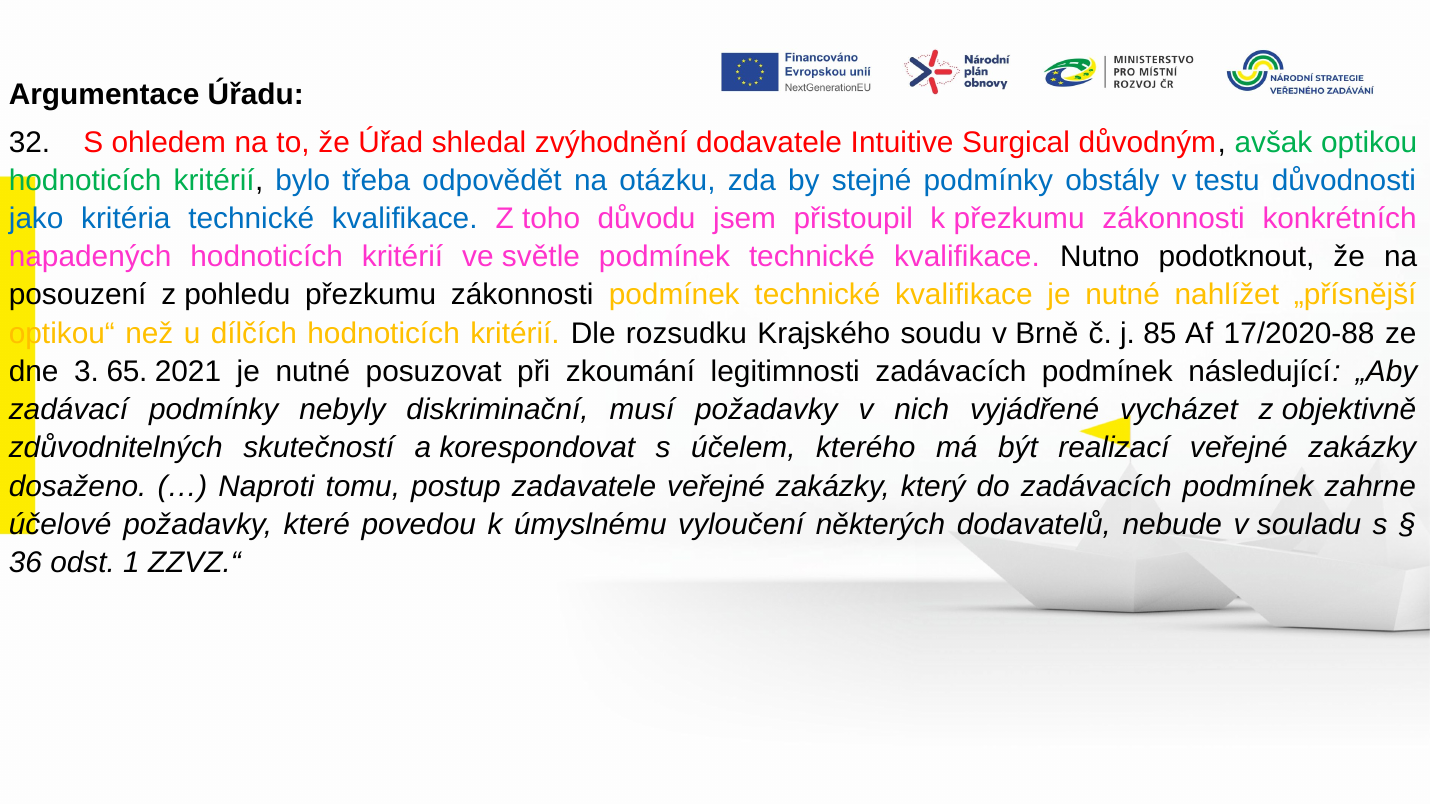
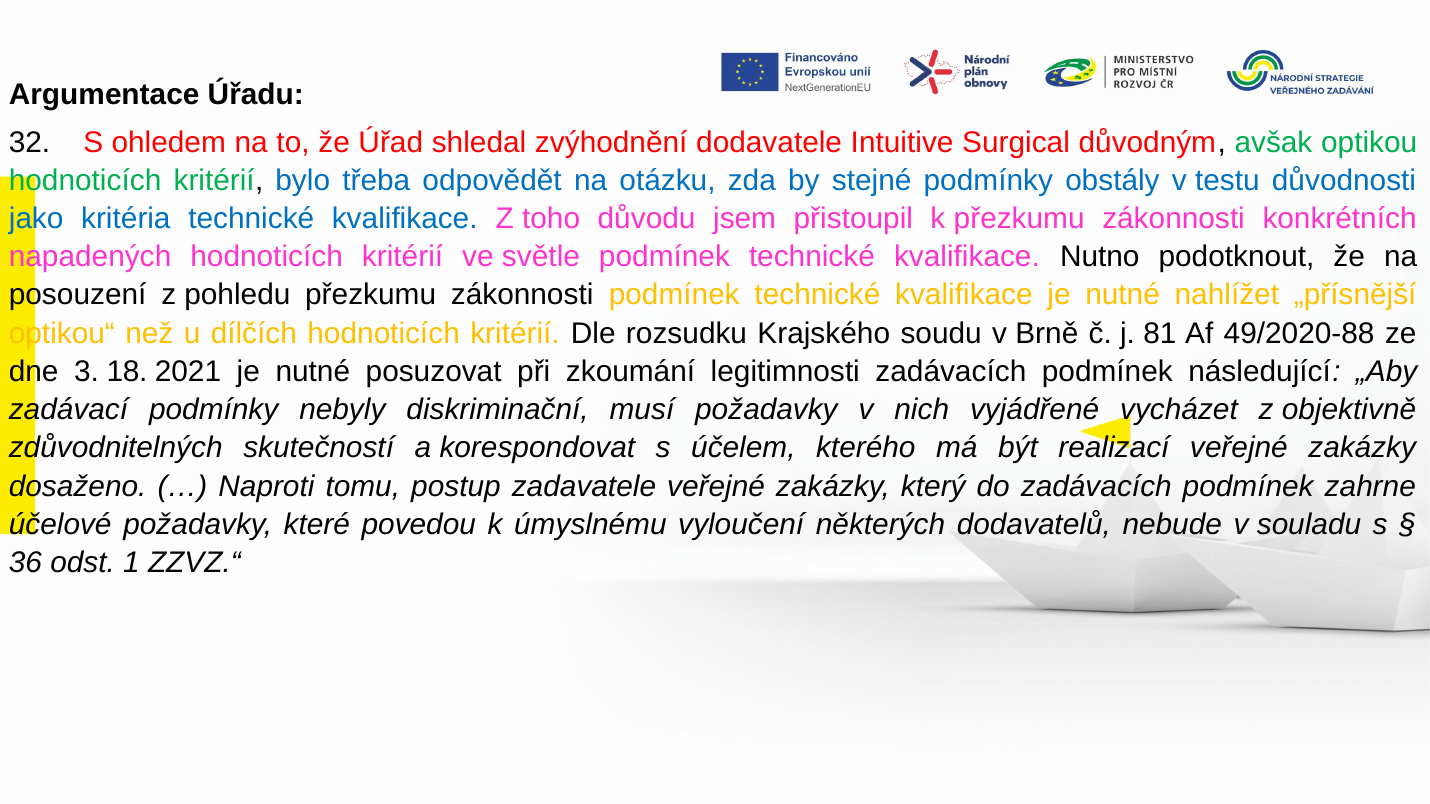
85: 85 -> 81
17/2020-88: 17/2020-88 -> 49/2020-88
65: 65 -> 18
